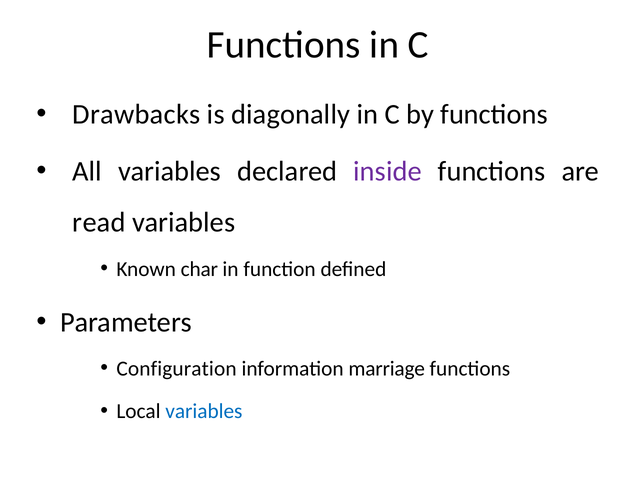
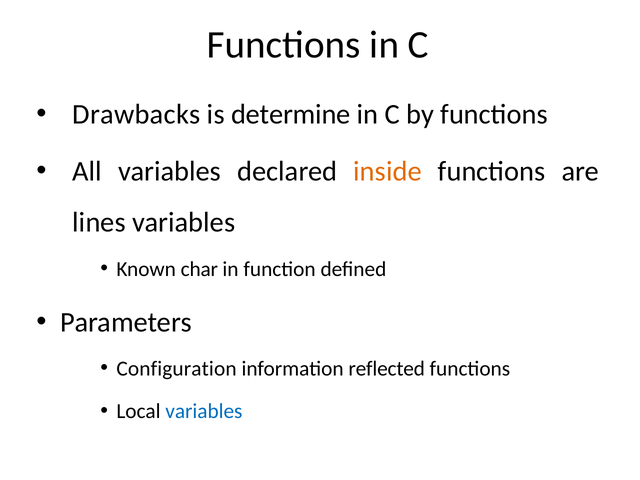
diagonally: diagonally -> determine
inside colour: purple -> orange
read: read -> lines
marriage: marriage -> reflected
